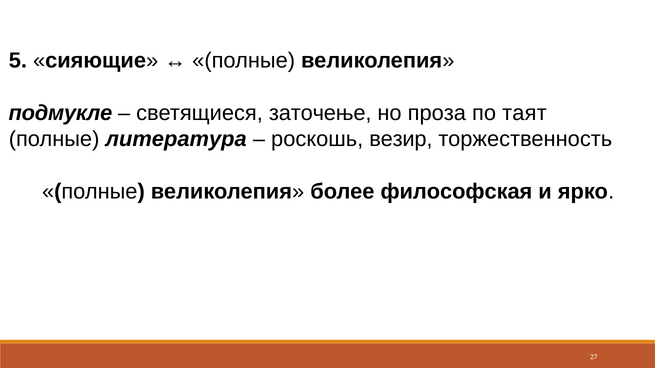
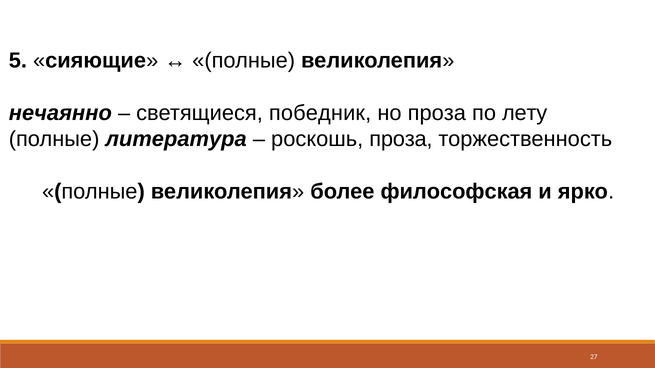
подмукле: подмукле -> нечаянно
заточење: заточење -> победник
таят: таят -> лету
роскошь везир: везир -> проза
